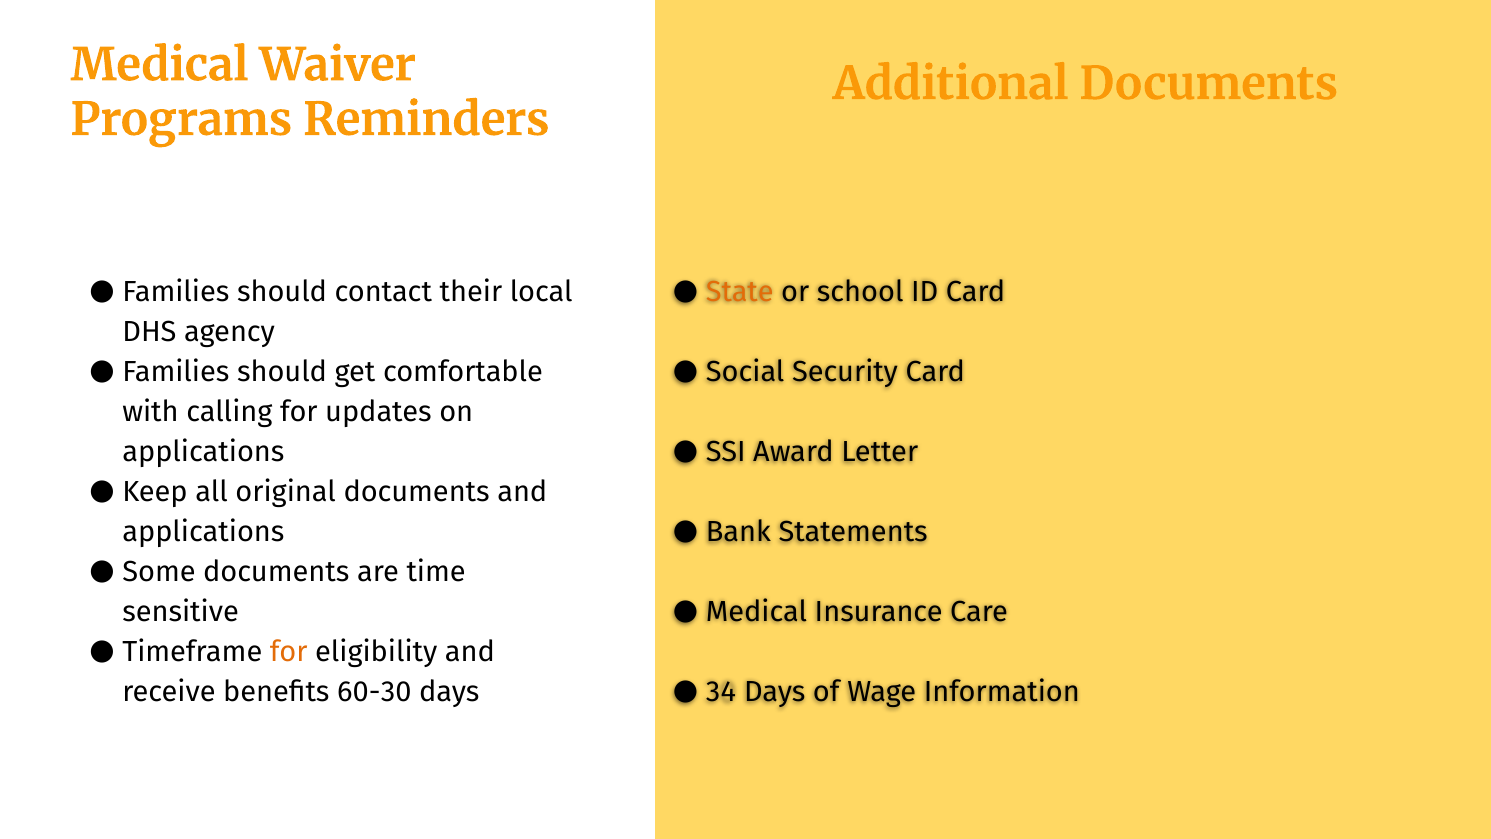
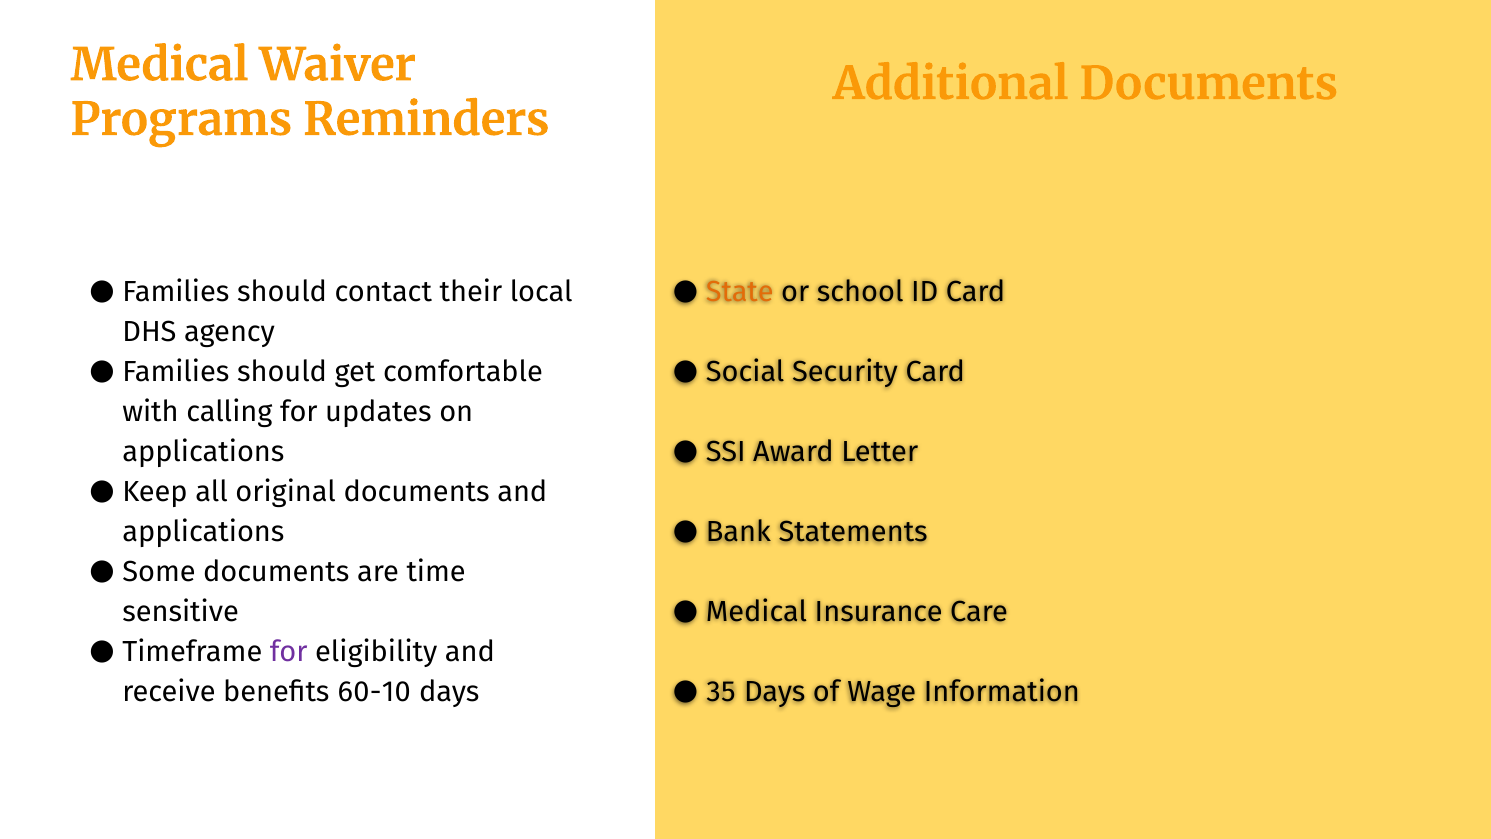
for at (289, 652) colour: orange -> purple
34: 34 -> 35
60-30: 60-30 -> 60-10
